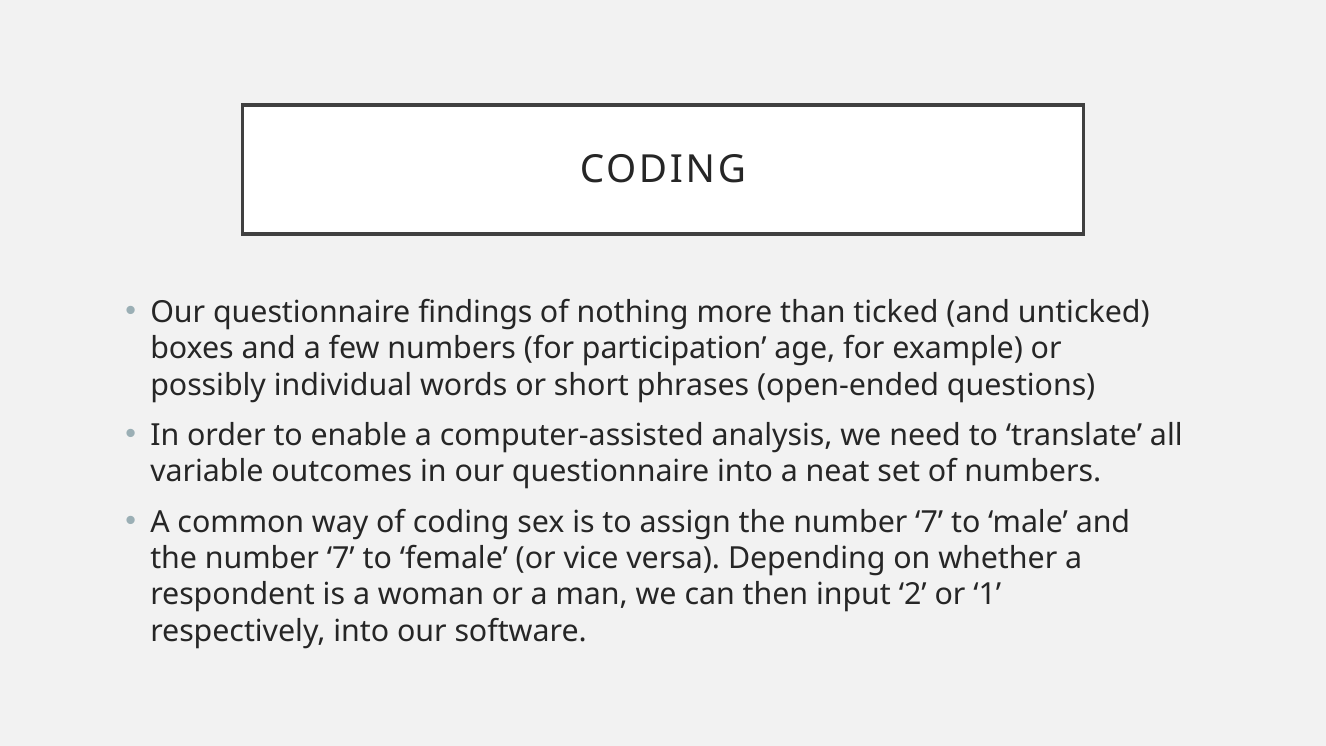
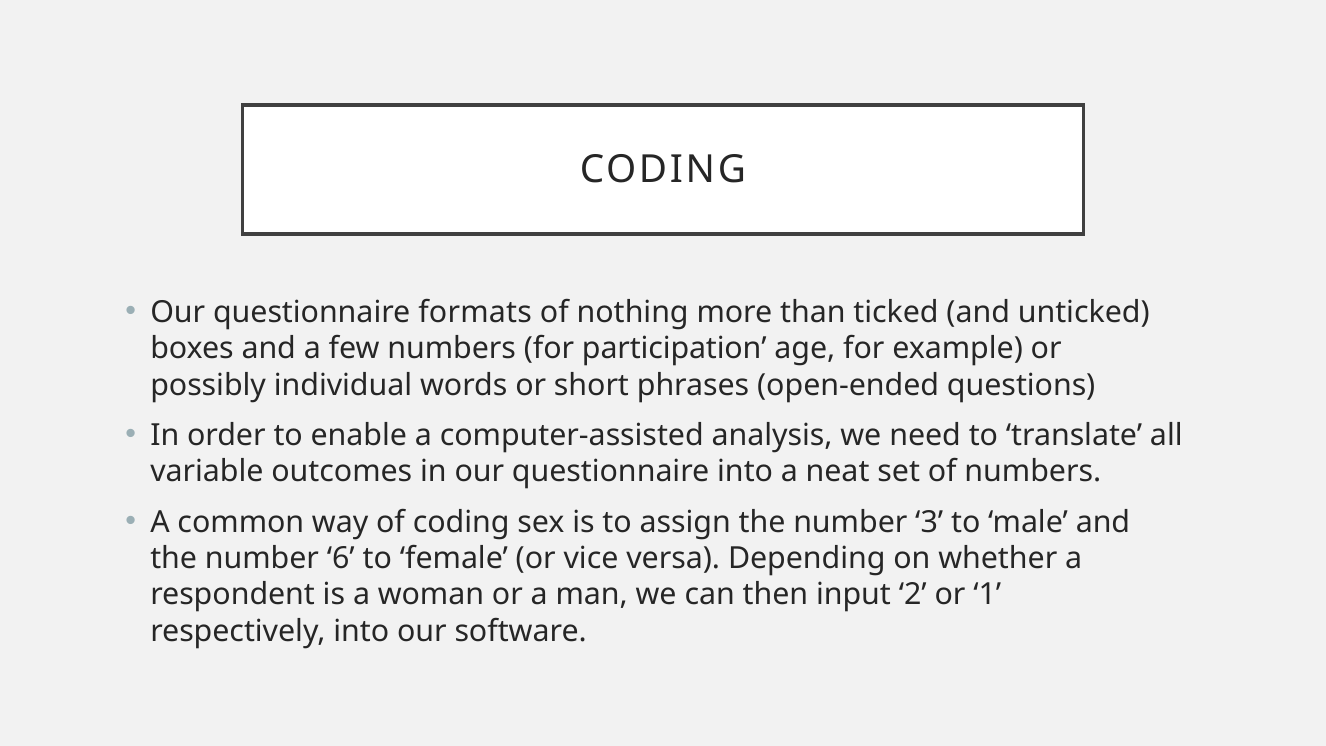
findings: findings -> formats
assign the number 7: 7 -> 3
7 at (341, 558): 7 -> 6
